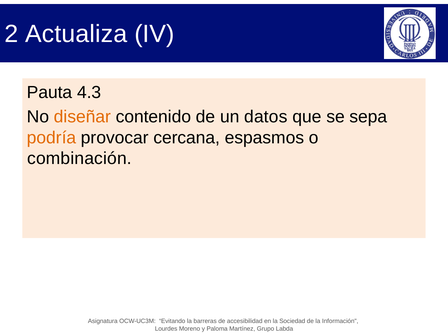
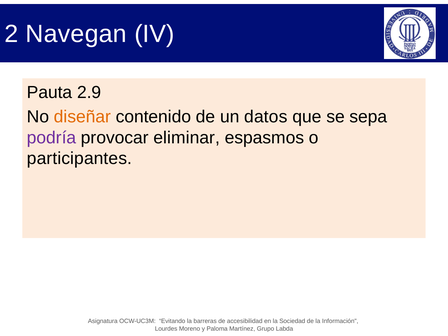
Actualiza: Actualiza -> Navegan
4.3: 4.3 -> 2.9
podría colour: orange -> purple
cercana: cercana -> eliminar
combinación: combinación -> participantes
